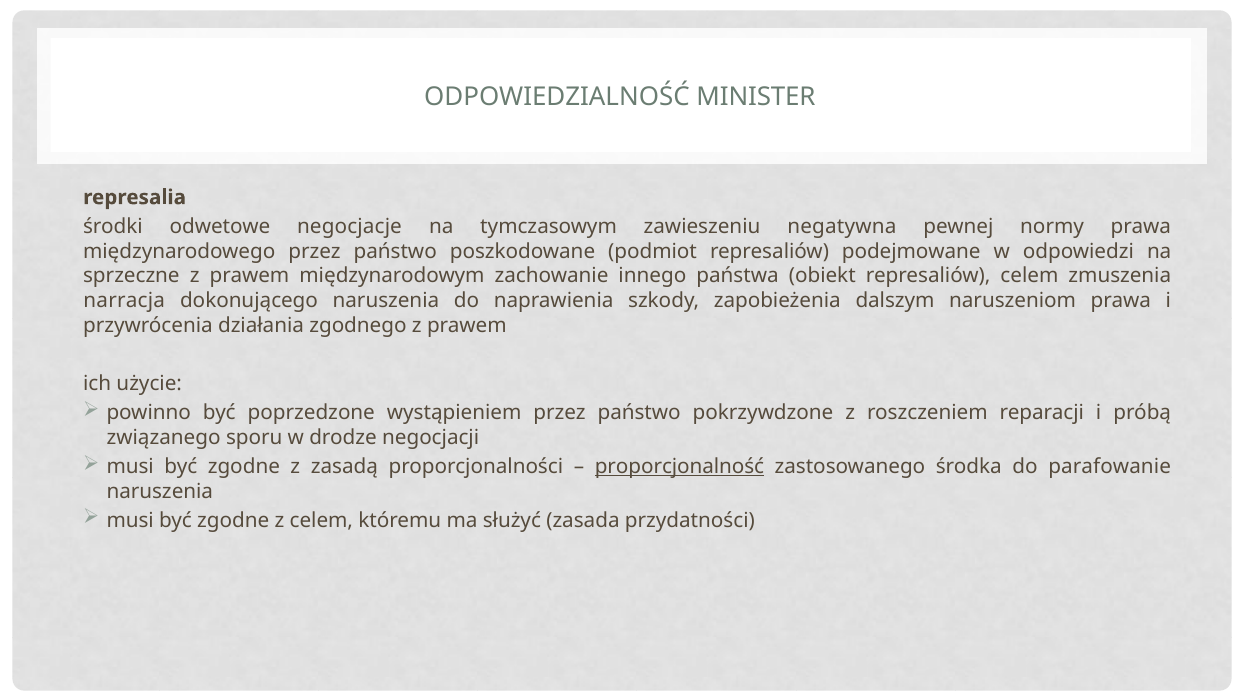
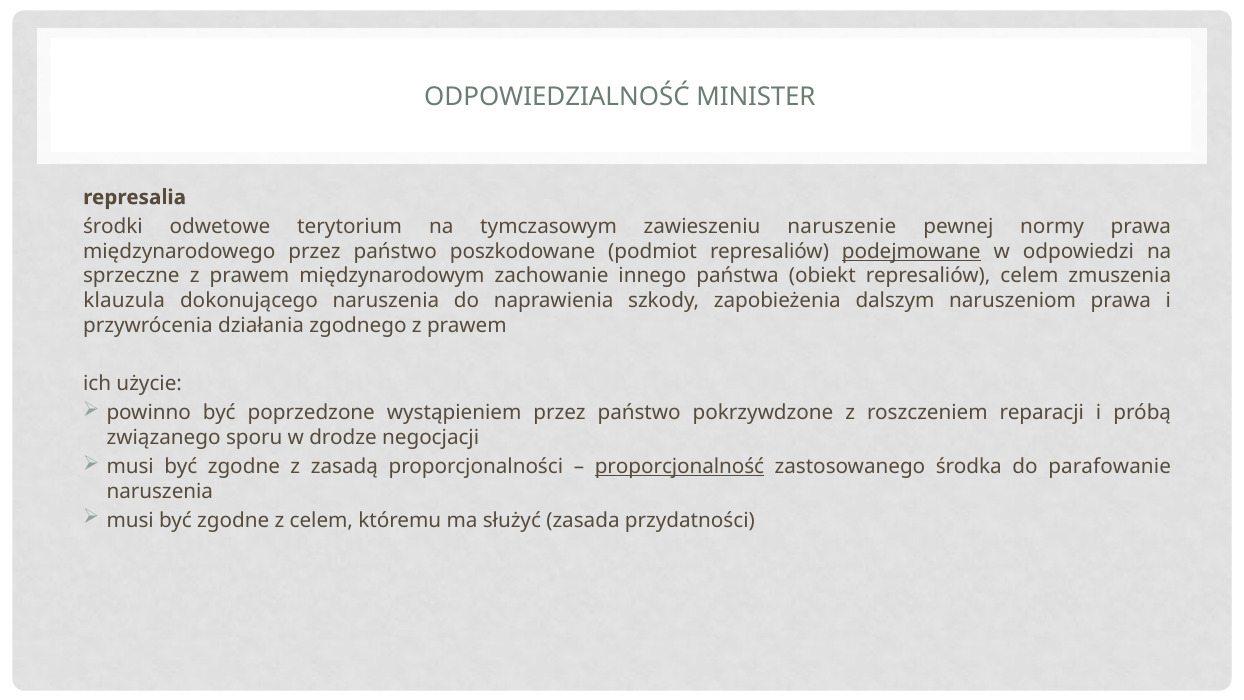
negocjacje: negocjacje -> terytorium
negatywna: negatywna -> naruszenie
podejmowane underline: none -> present
narracja: narracja -> klauzula
